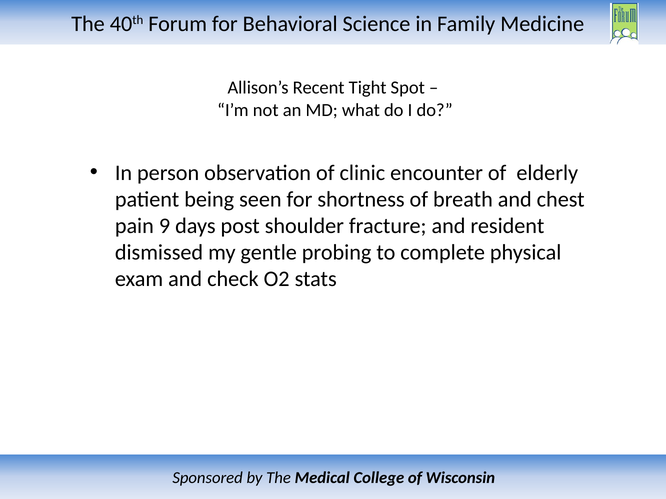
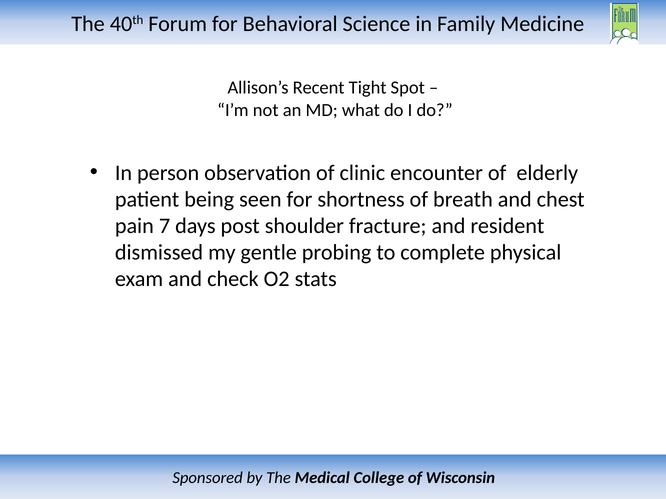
9: 9 -> 7
